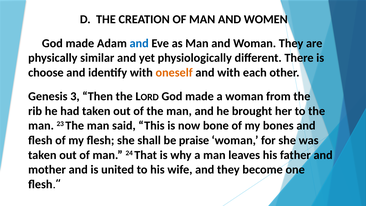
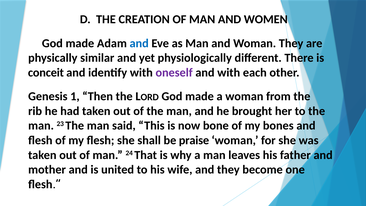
choose: choose -> conceit
oneself colour: orange -> purple
3: 3 -> 1
